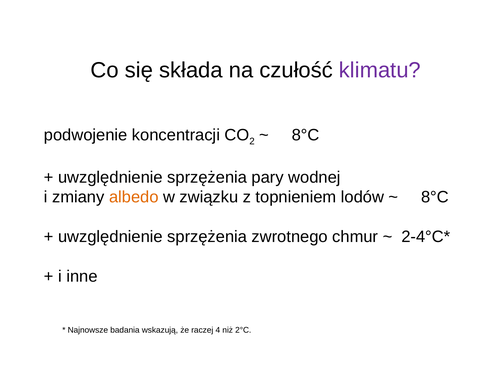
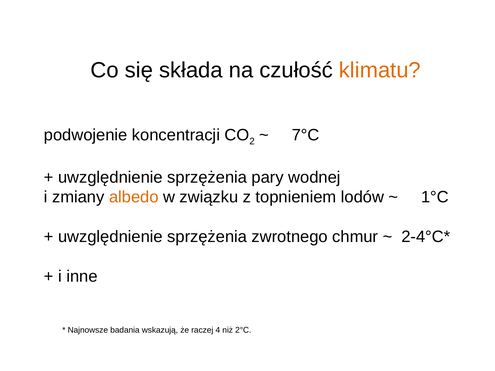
klimatu colour: purple -> orange
8°C at (306, 135): 8°C -> 7°C
8°C at (435, 197): 8°C -> 1°C
